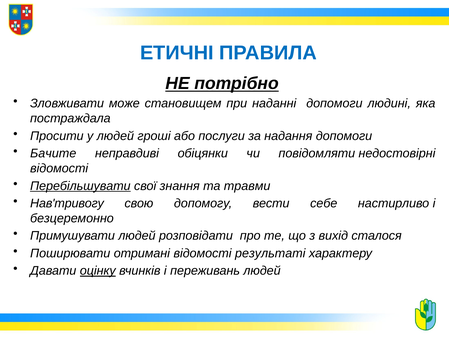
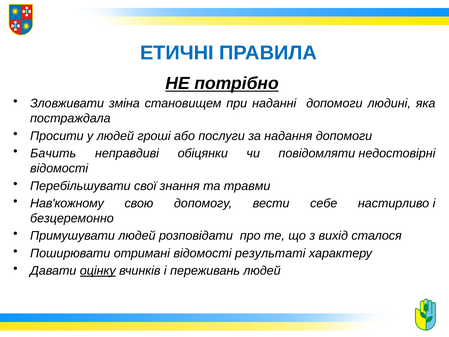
може: може -> зміна
Бачите: Бачите -> Бачить
Перебільшувати underline: present -> none
Нав'тривогу: Нав'тривогу -> Нав'кожному
